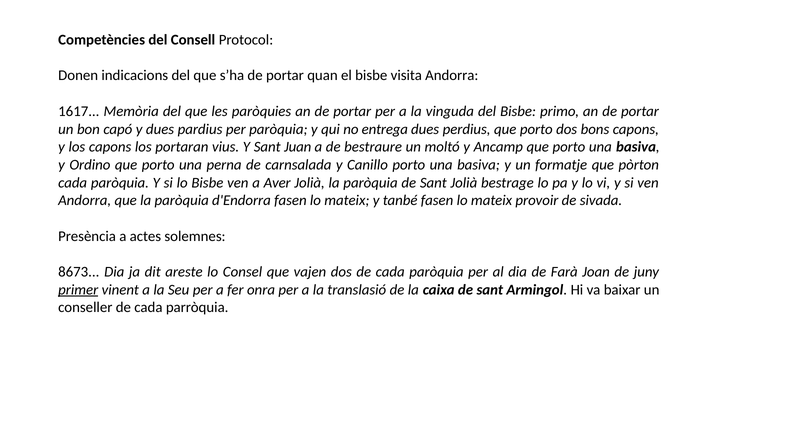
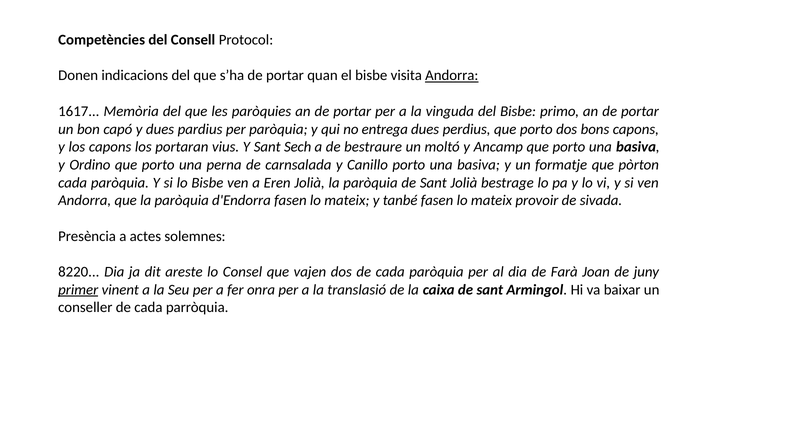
Andorra at (452, 75) underline: none -> present
Juan: Juan -> Sech
Aver: Aver -> Eren
8673: 8673 -> 8220
